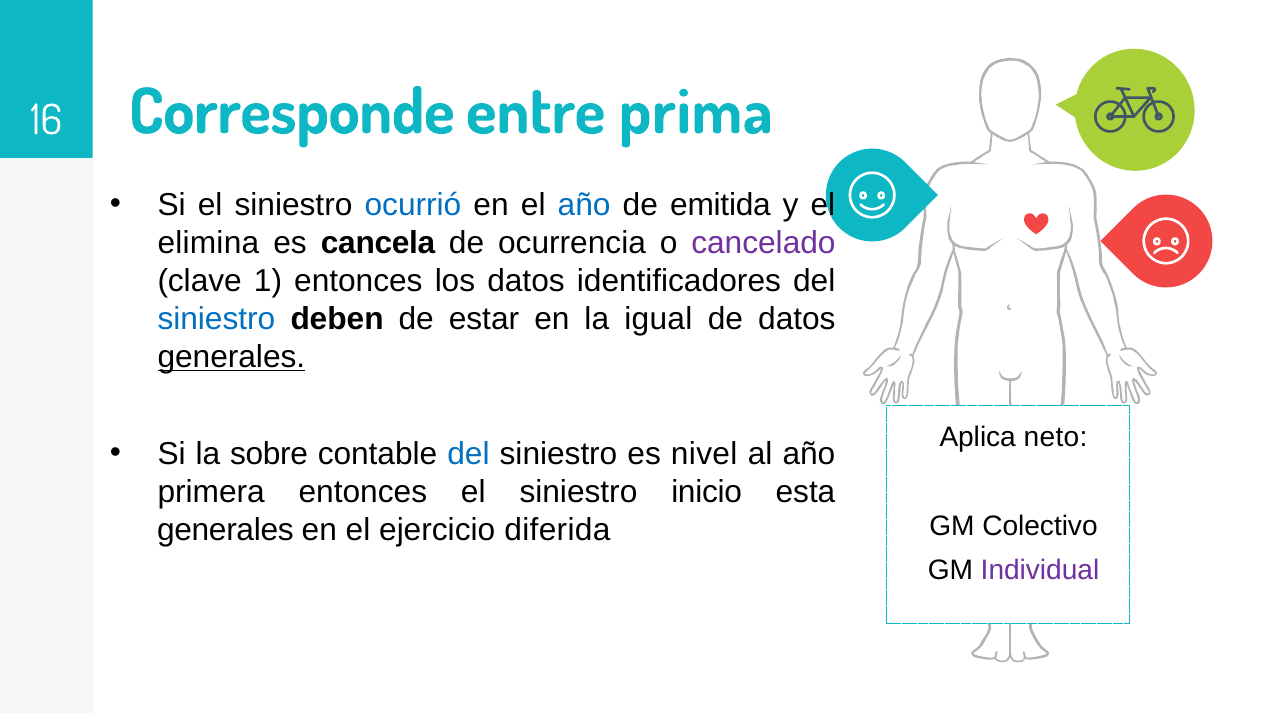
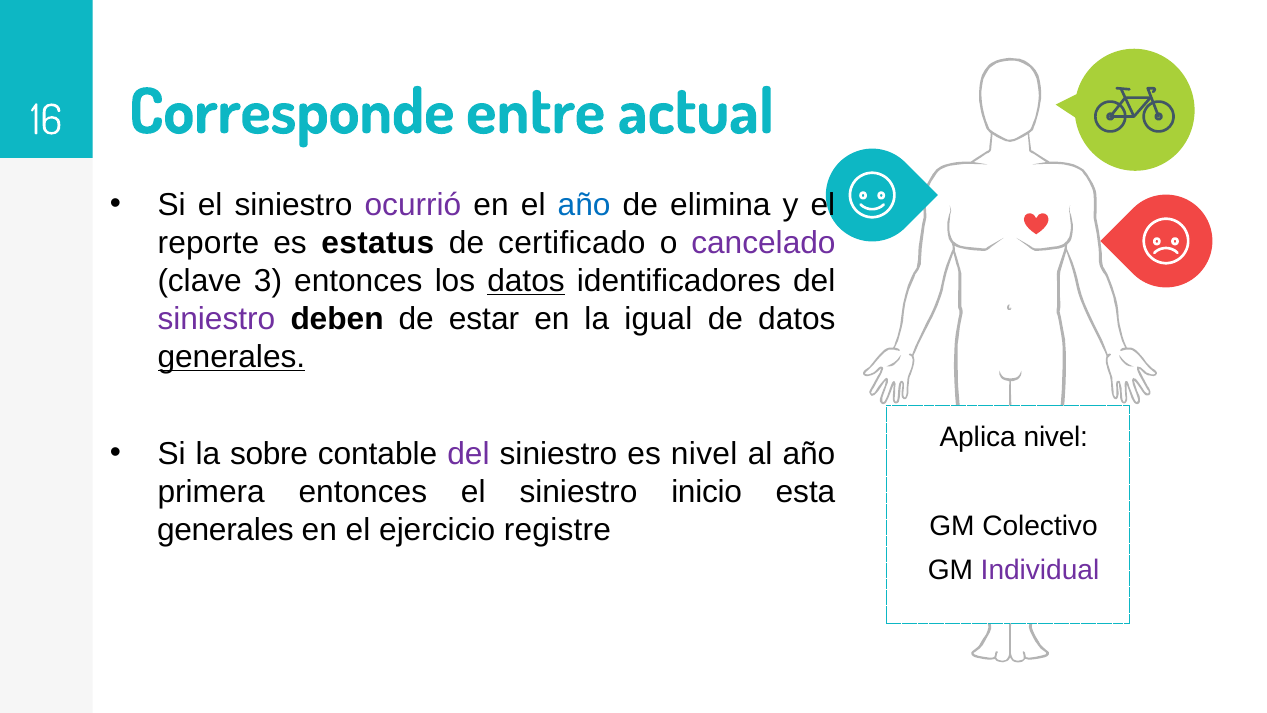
prima: prima -> actual
ocurrió colour: blue -> purple
emitida: emitida -> elimina
elimina: elimina -> reporte
cancela: cancela -> estatus
ocurrencia: ocurrencia -> certificado
1: 1 -> 3
datos at (526, 281) underline: none -> present
siniestro at (216, 319) colour: blue -> purple
Aplica neto: neto -> nivel
del at (468, 454) colour: blue -> purple
diferida: diferida -> registre
